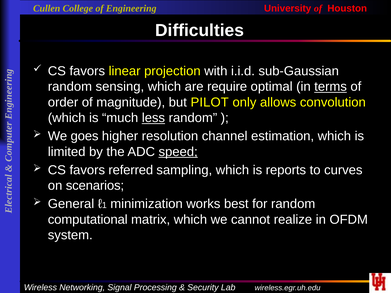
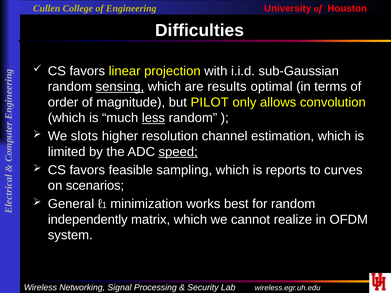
sensing underline: none -> present
require: require -> results
terms underline: present -> none
goes: goes -> slots
referred: referred -> feasible
computational: computational -> independently
